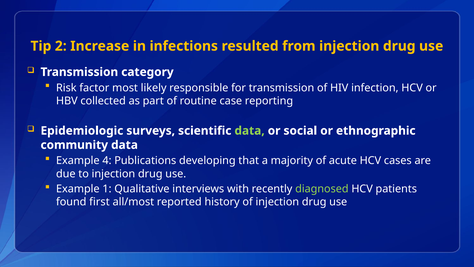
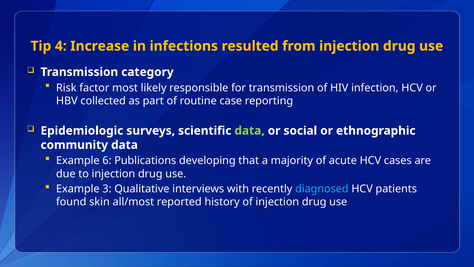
2: 2 -> 4
4: 4 -> 6
1: 1 -> 3
diagnosed colour: light green -> light blue
first: first -> skin
